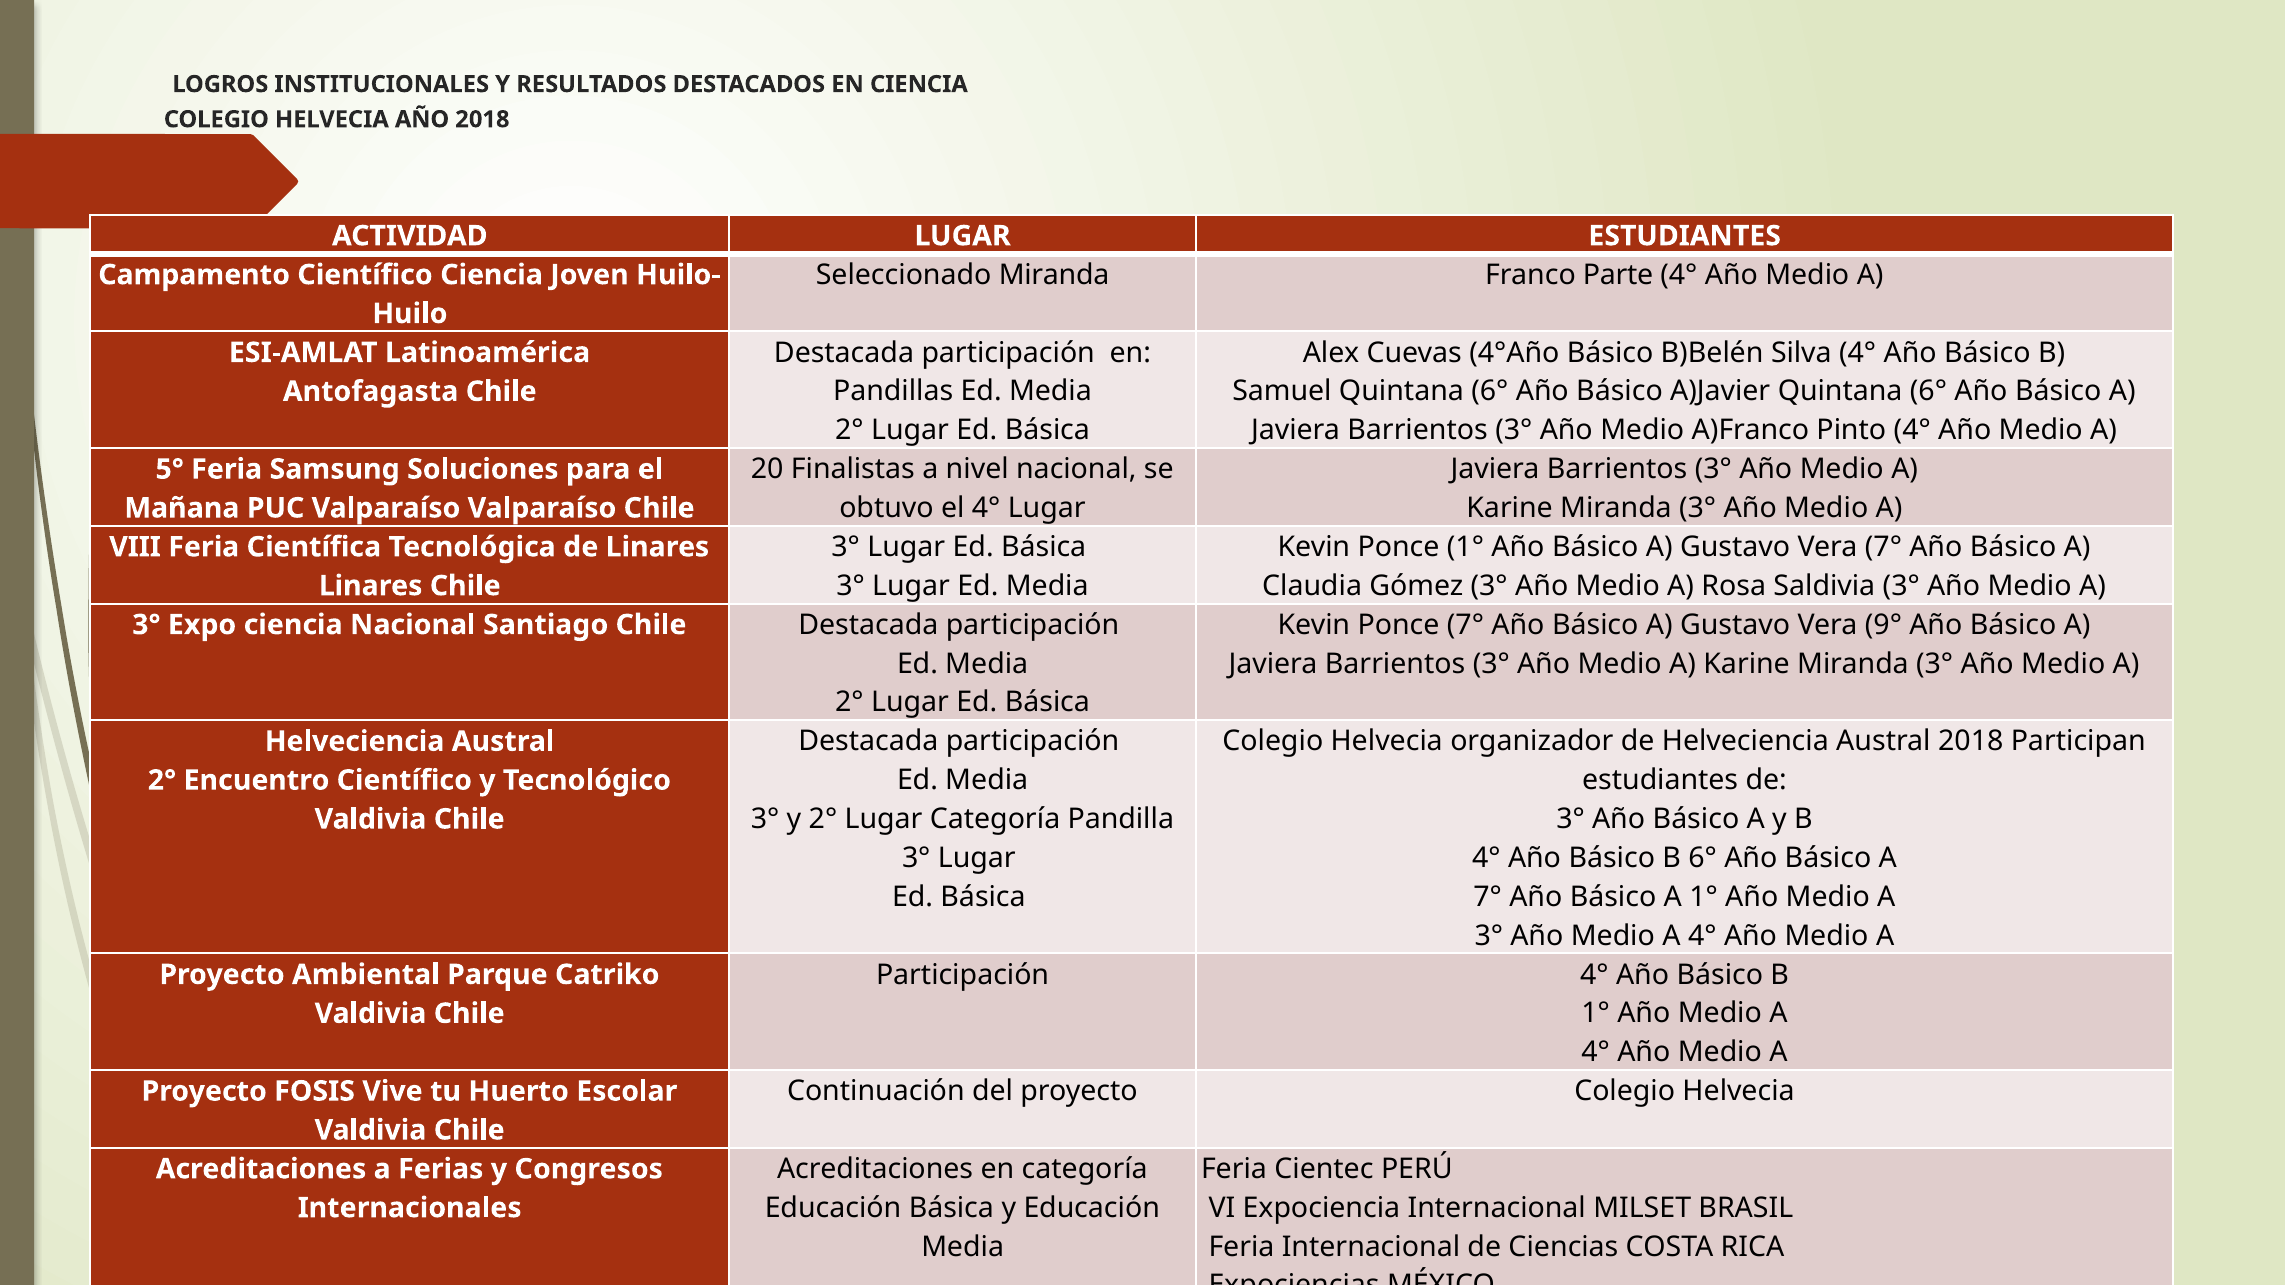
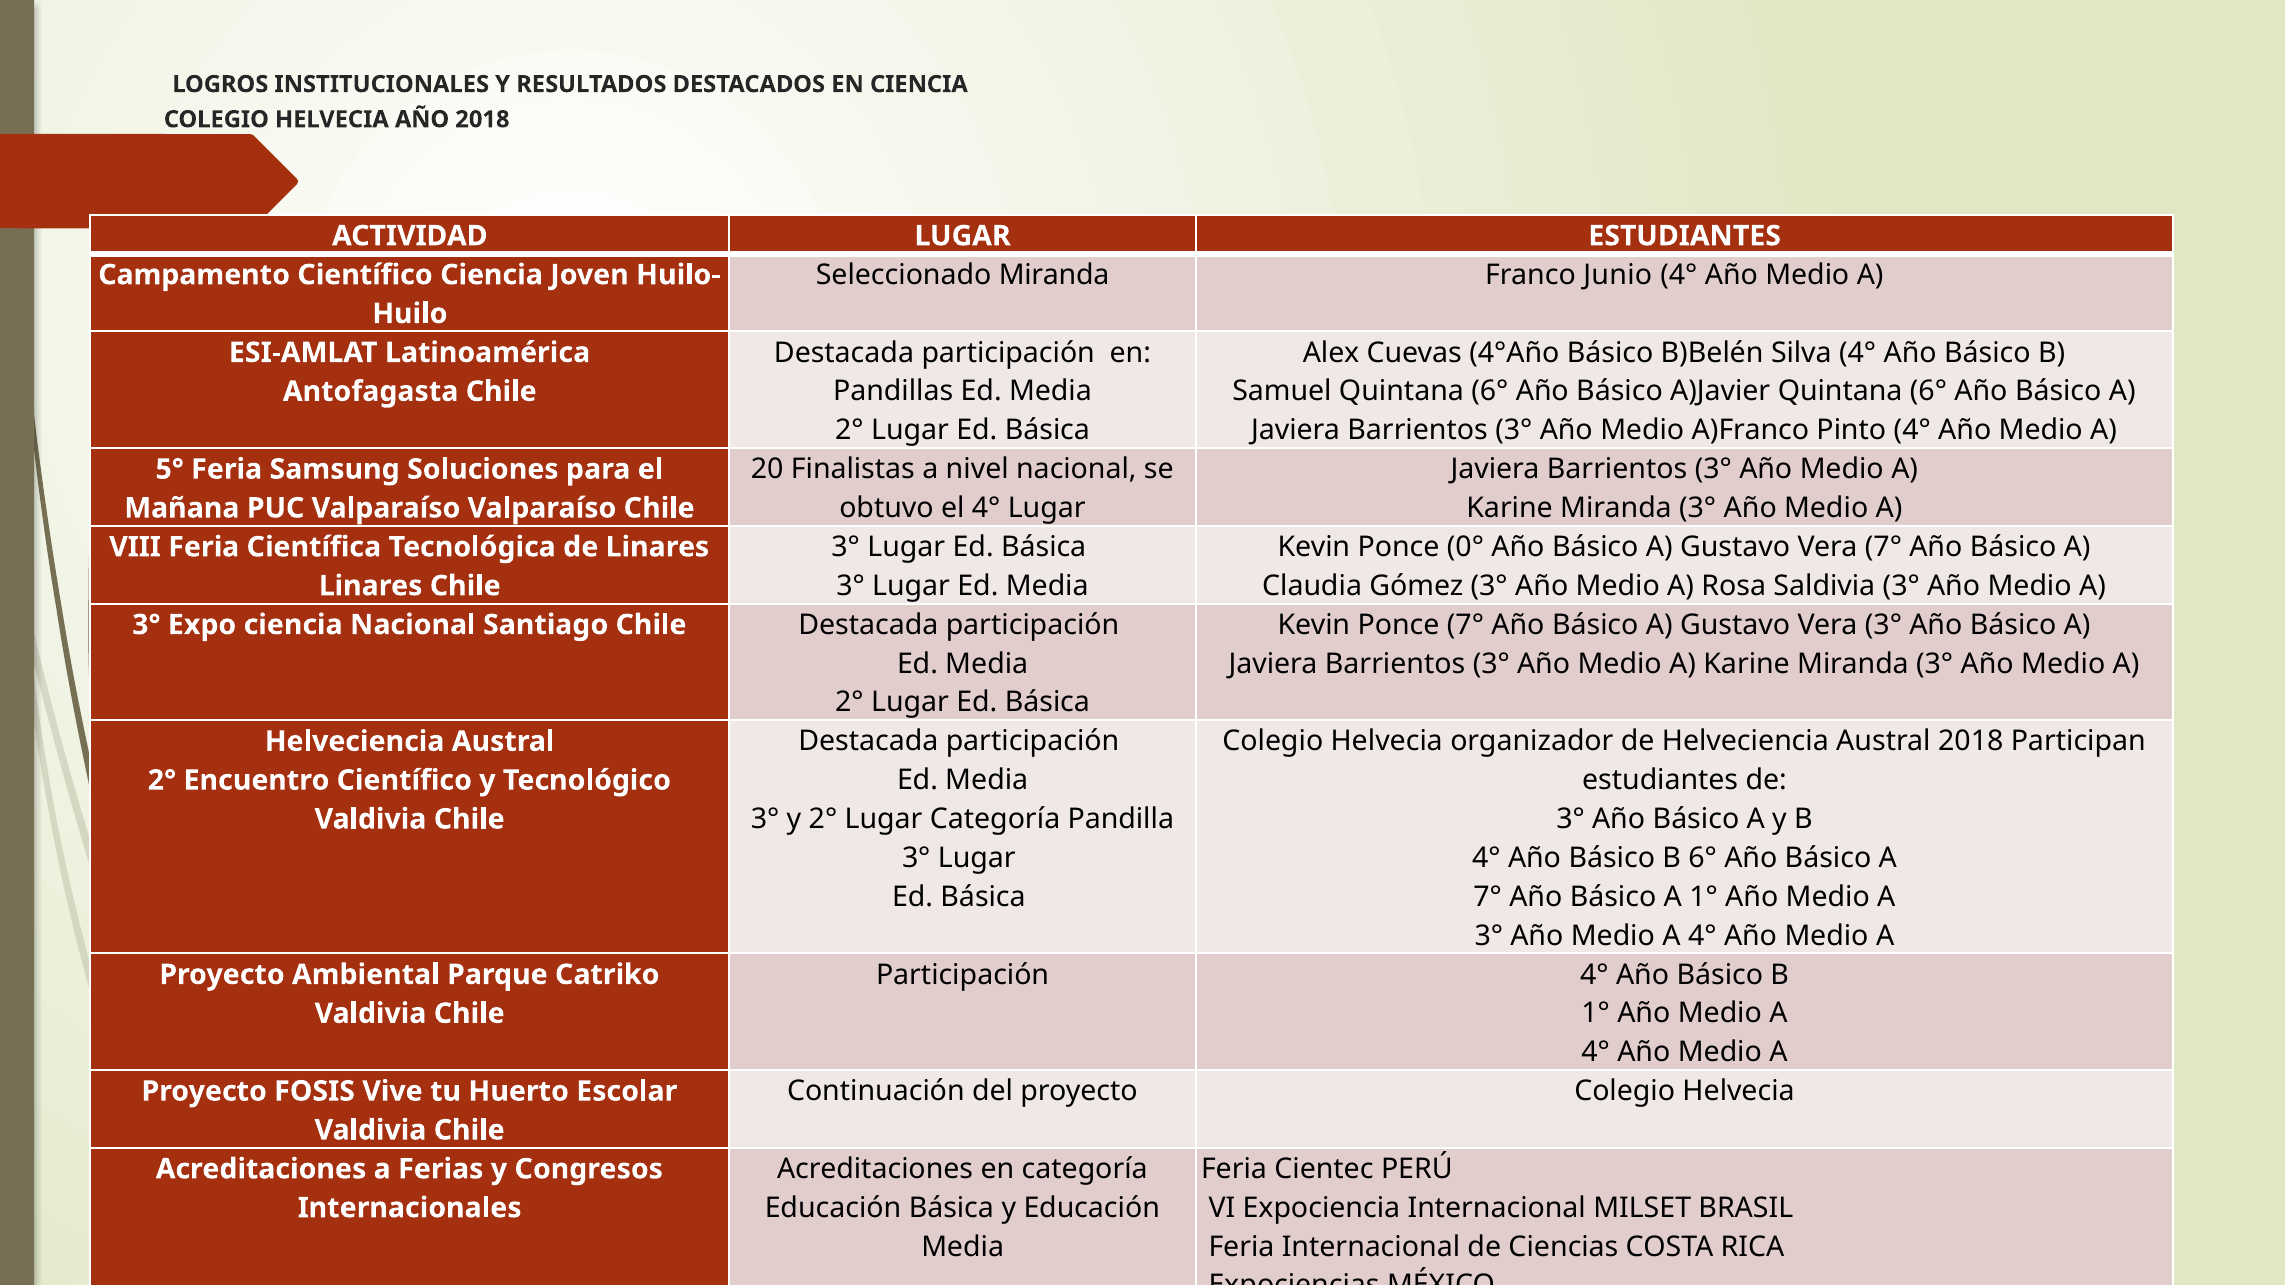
Parte: Parte -> Junio
Ponce 1°: 1° -> 0°
Vera 9°: 9° -> 3°
